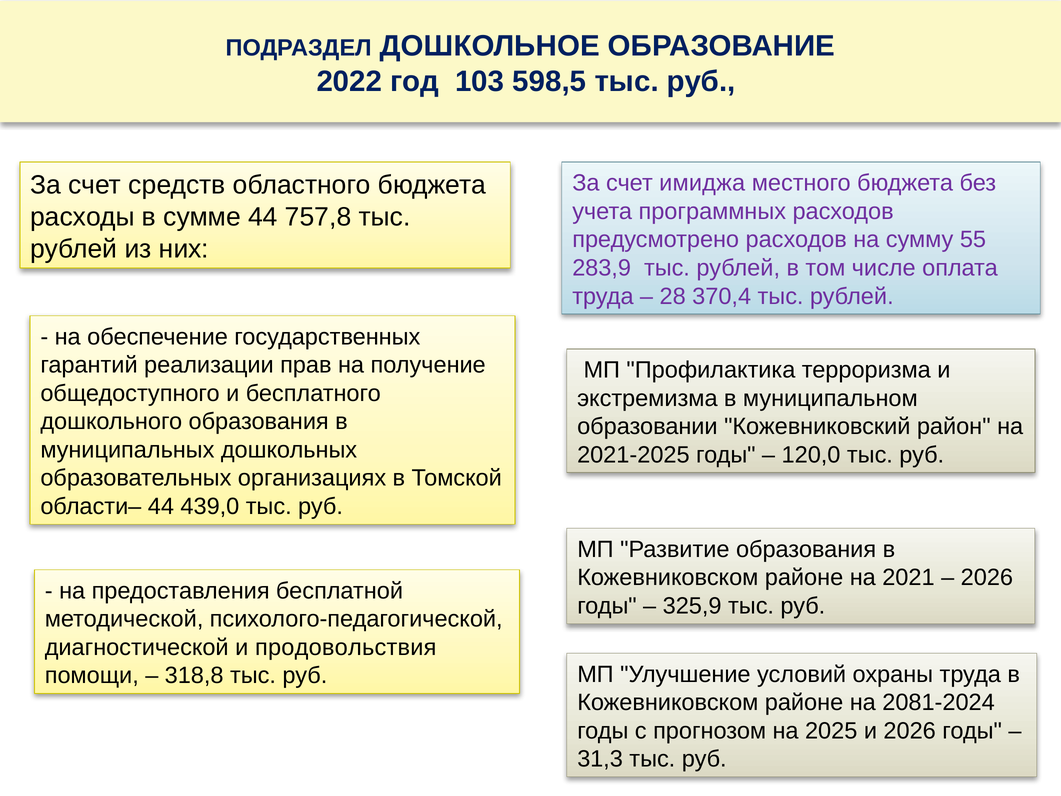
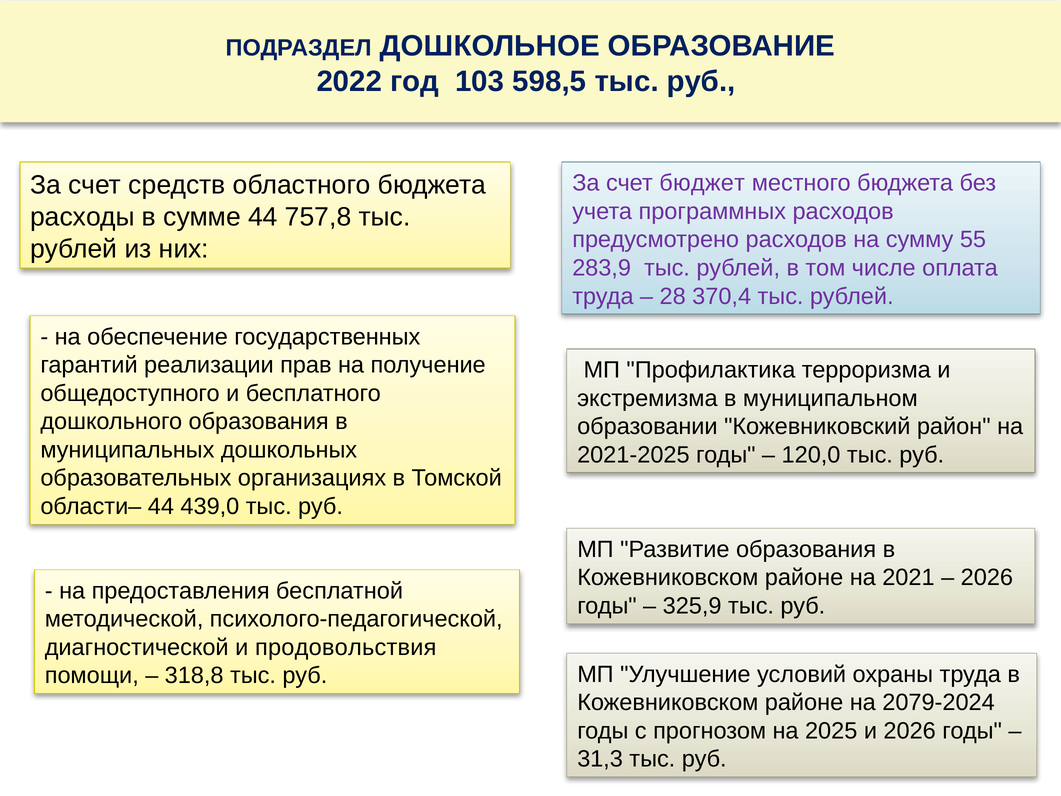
имиджа: имиджа -> бюджет
2081-2024: 2081-2024 -> 2079-2024
